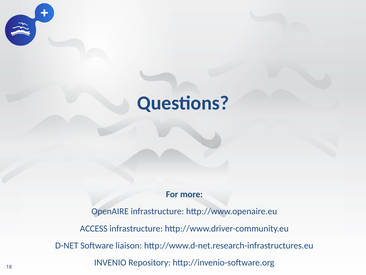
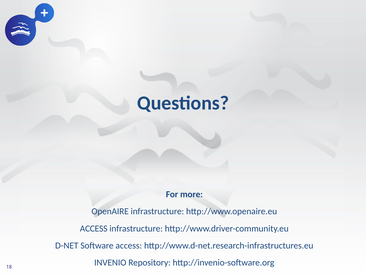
Software liaison: liaison -> access
